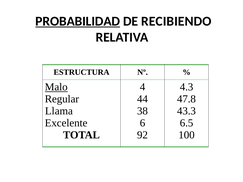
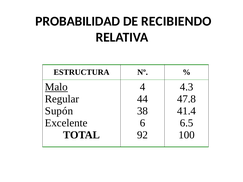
PROBABILIDAD underline: present -> none
Llama: Llama -> Supón
43.3: 43.3 -> 41.4
